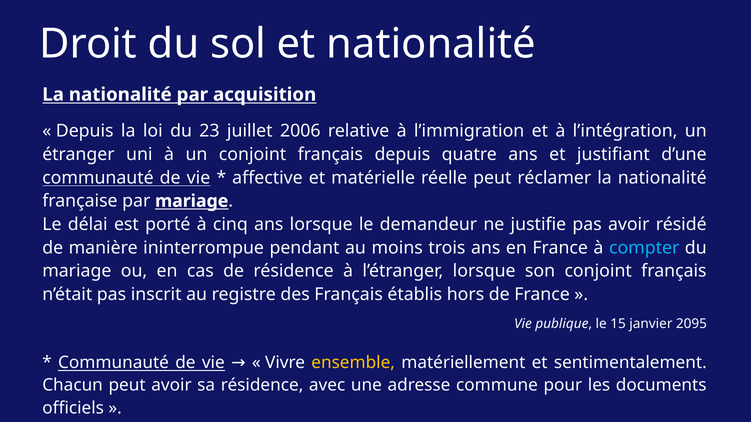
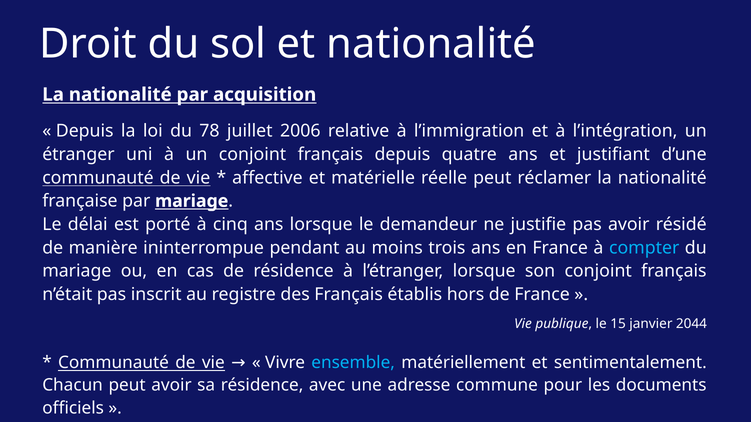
23: 23 -> 78
2095: 2095 -> 2044
ensemble colour: yellow -> light blue
